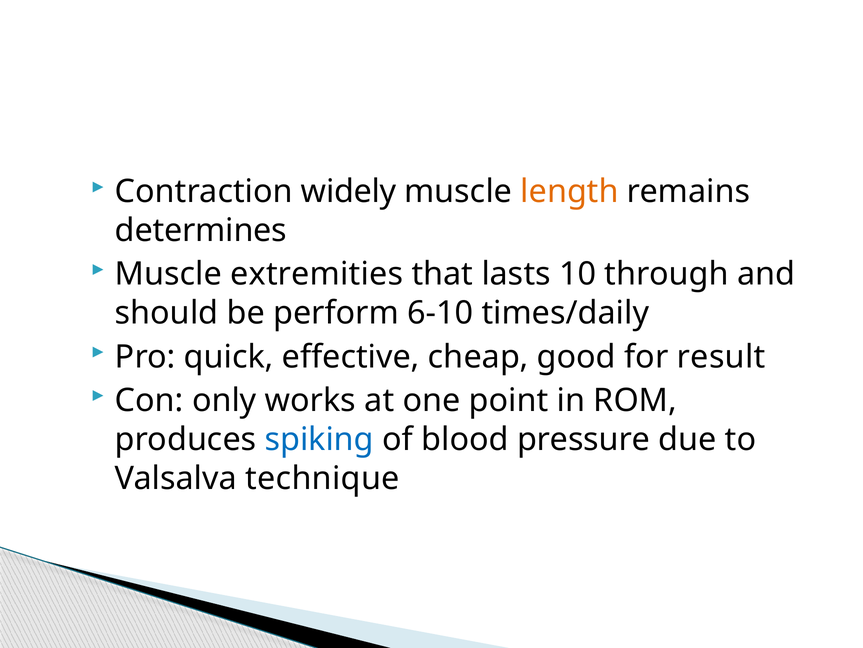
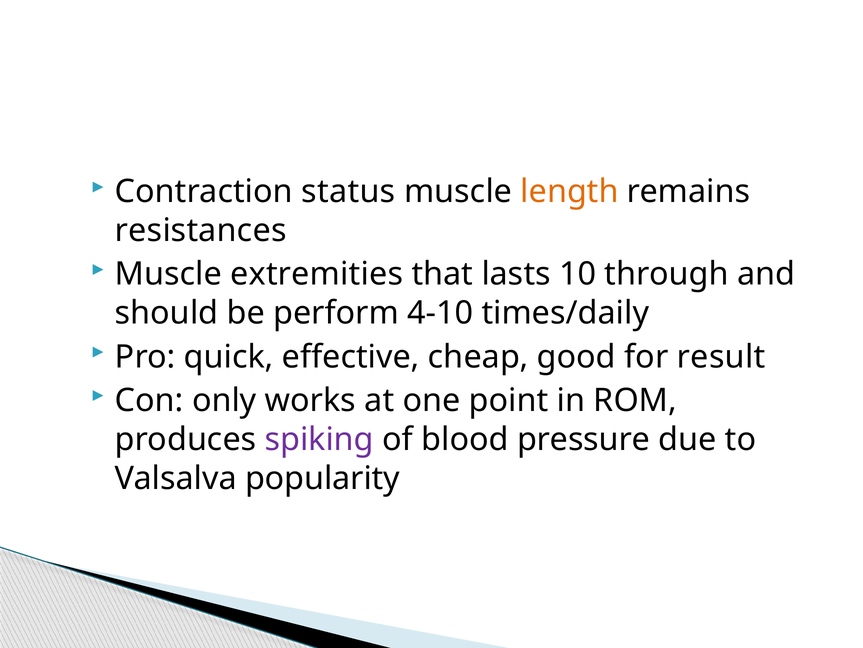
widely: widely -> status
determines: determines -> resistances
6-10: 6-10 -> 4-10
spiking colour: blue -> purple
technique: technique -> popularity
